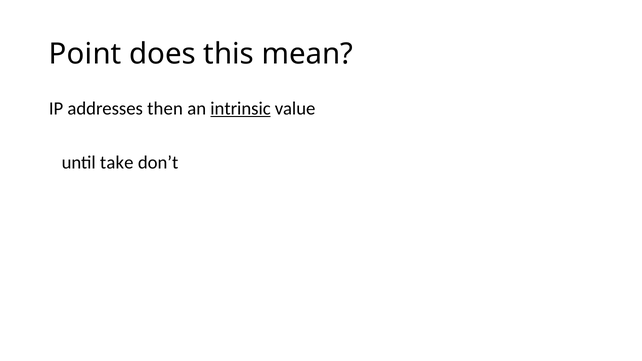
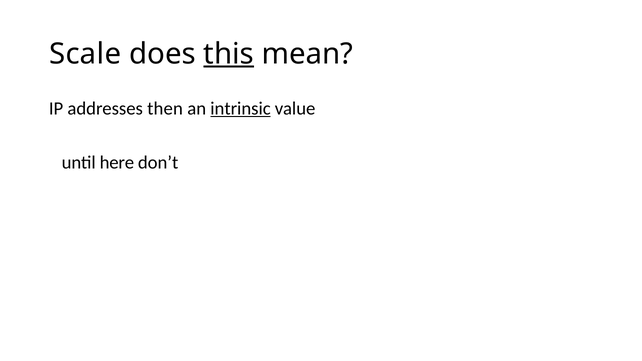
Point: Point -> Scale
this underline: none -> present
take: take -> here
